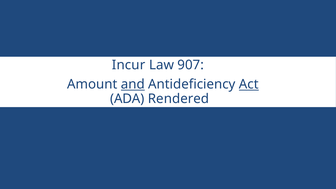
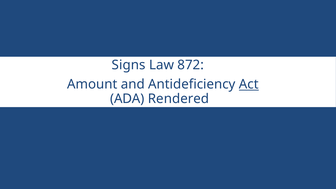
Incur: Incur -> Signs
907: 907 -> 872
and underline: present -> none
